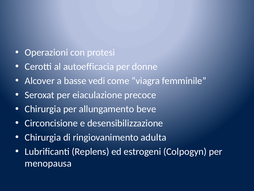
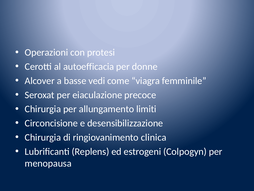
beve: beve -> limiti
adulta: adulta -> clinica
